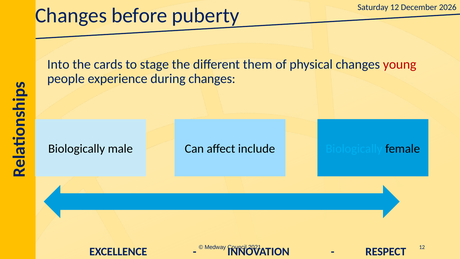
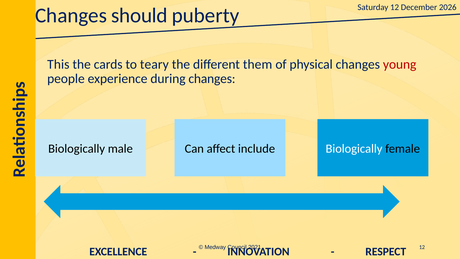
before: before -> should
Into: Into -> This
stage: stage -> teary
Biologically at (354, 148) colour: light blue -> white
